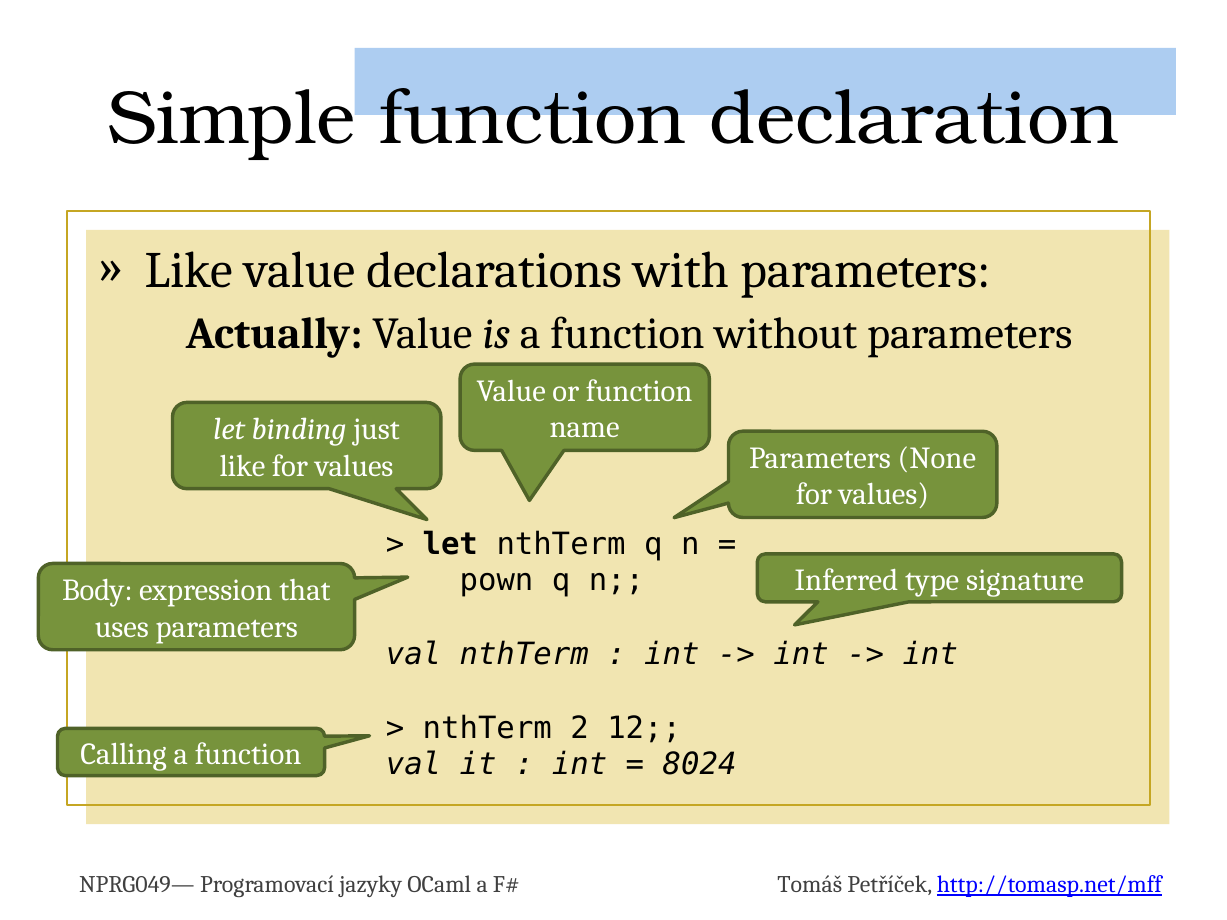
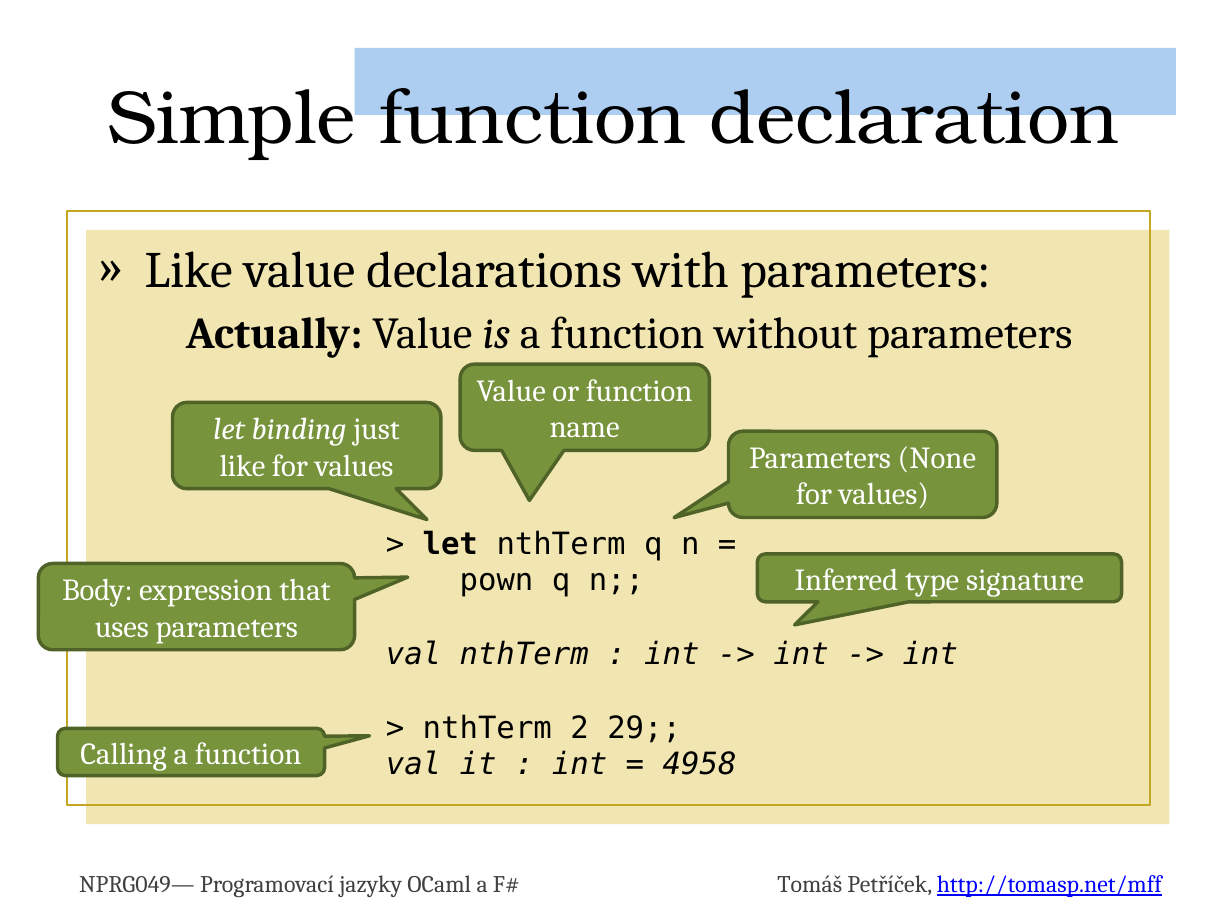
12: 12 -> 29
8024: 8024 -> 4958
